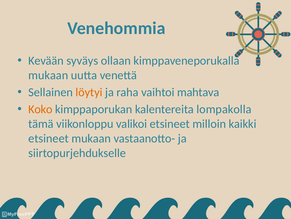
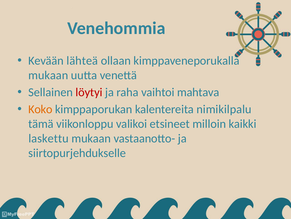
syväys: syväys -> lähteä
löytyi colour: orange -> red
lompakolla: lompakolla -> nimikilpalu
etsineet at (49, 138): etsineet -> laskettu
